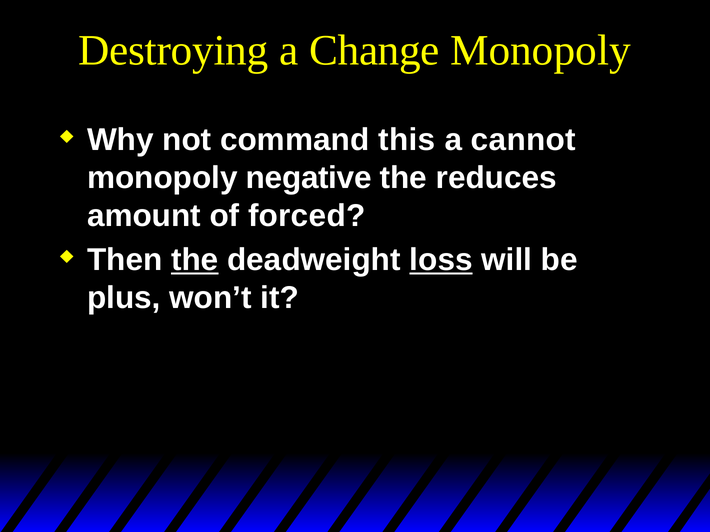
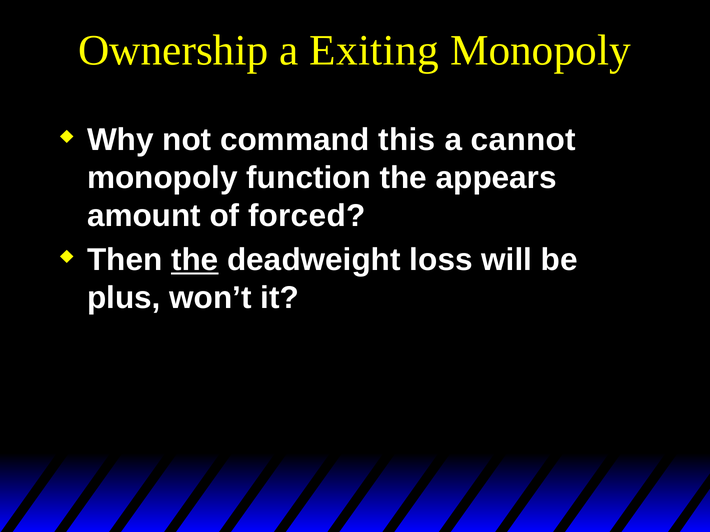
Destroying: Destroying -> Ownership
Change: Change -> Exiting
negative: negative -> function
reduces: reduces -> appears
loss underline: present -> none
